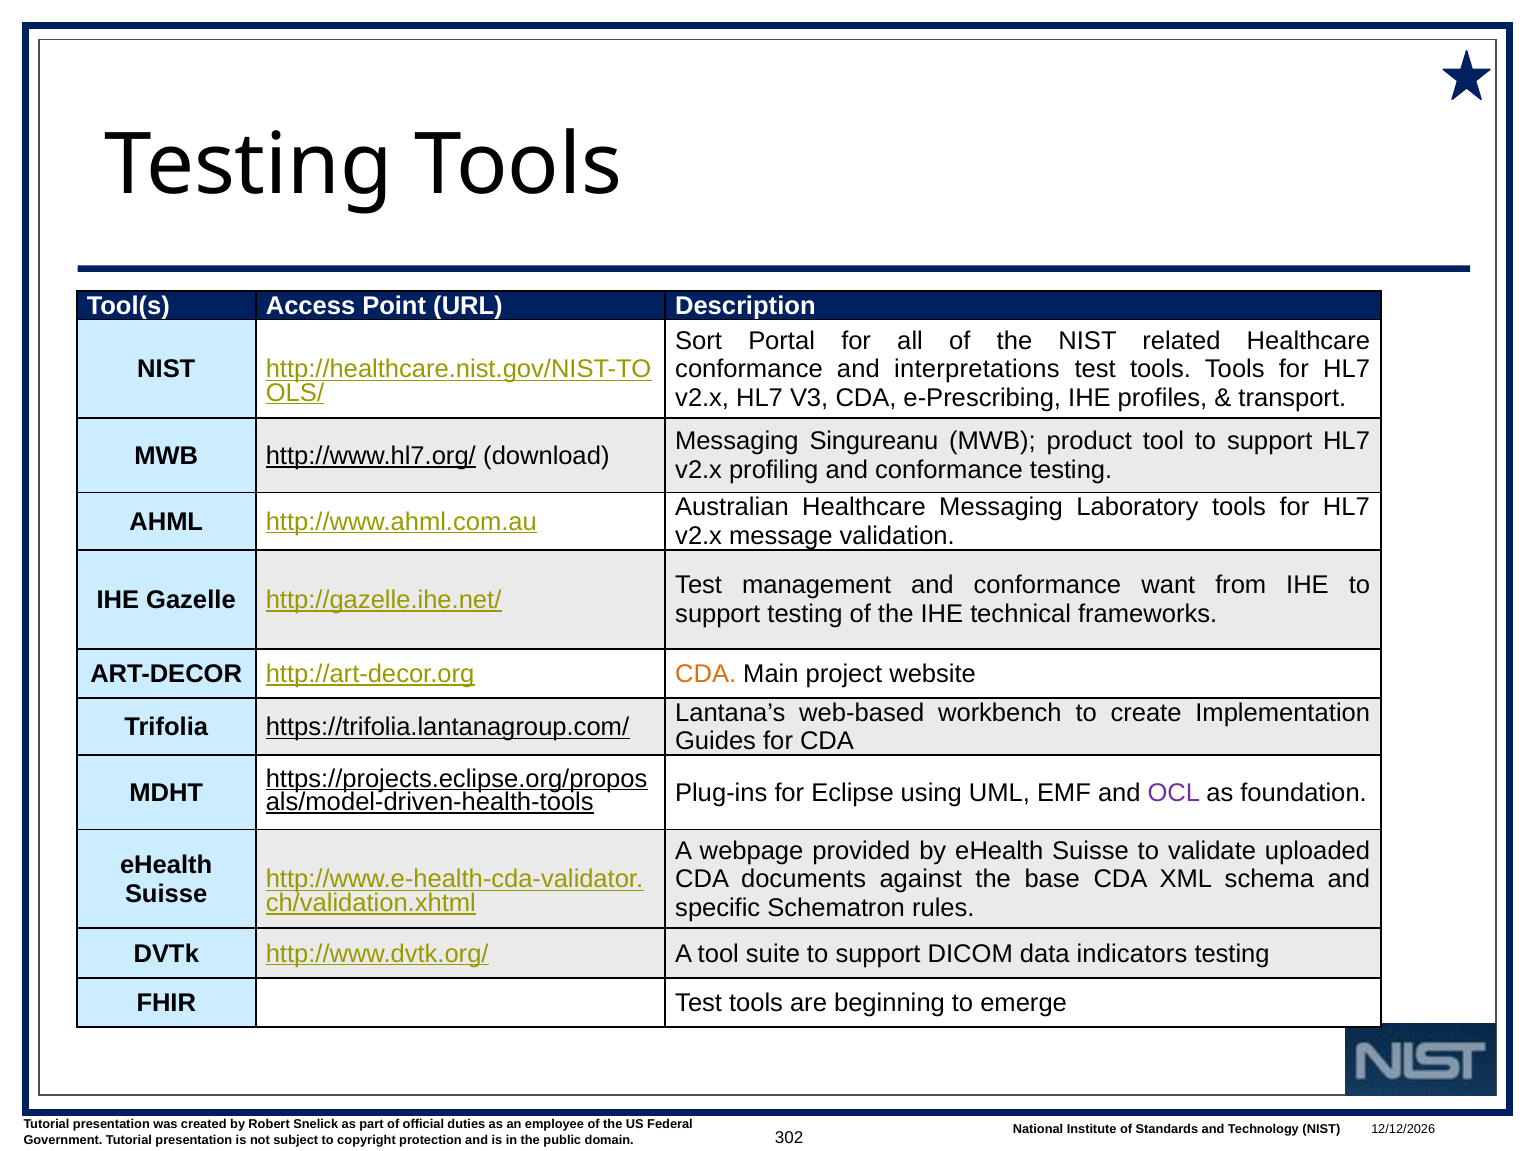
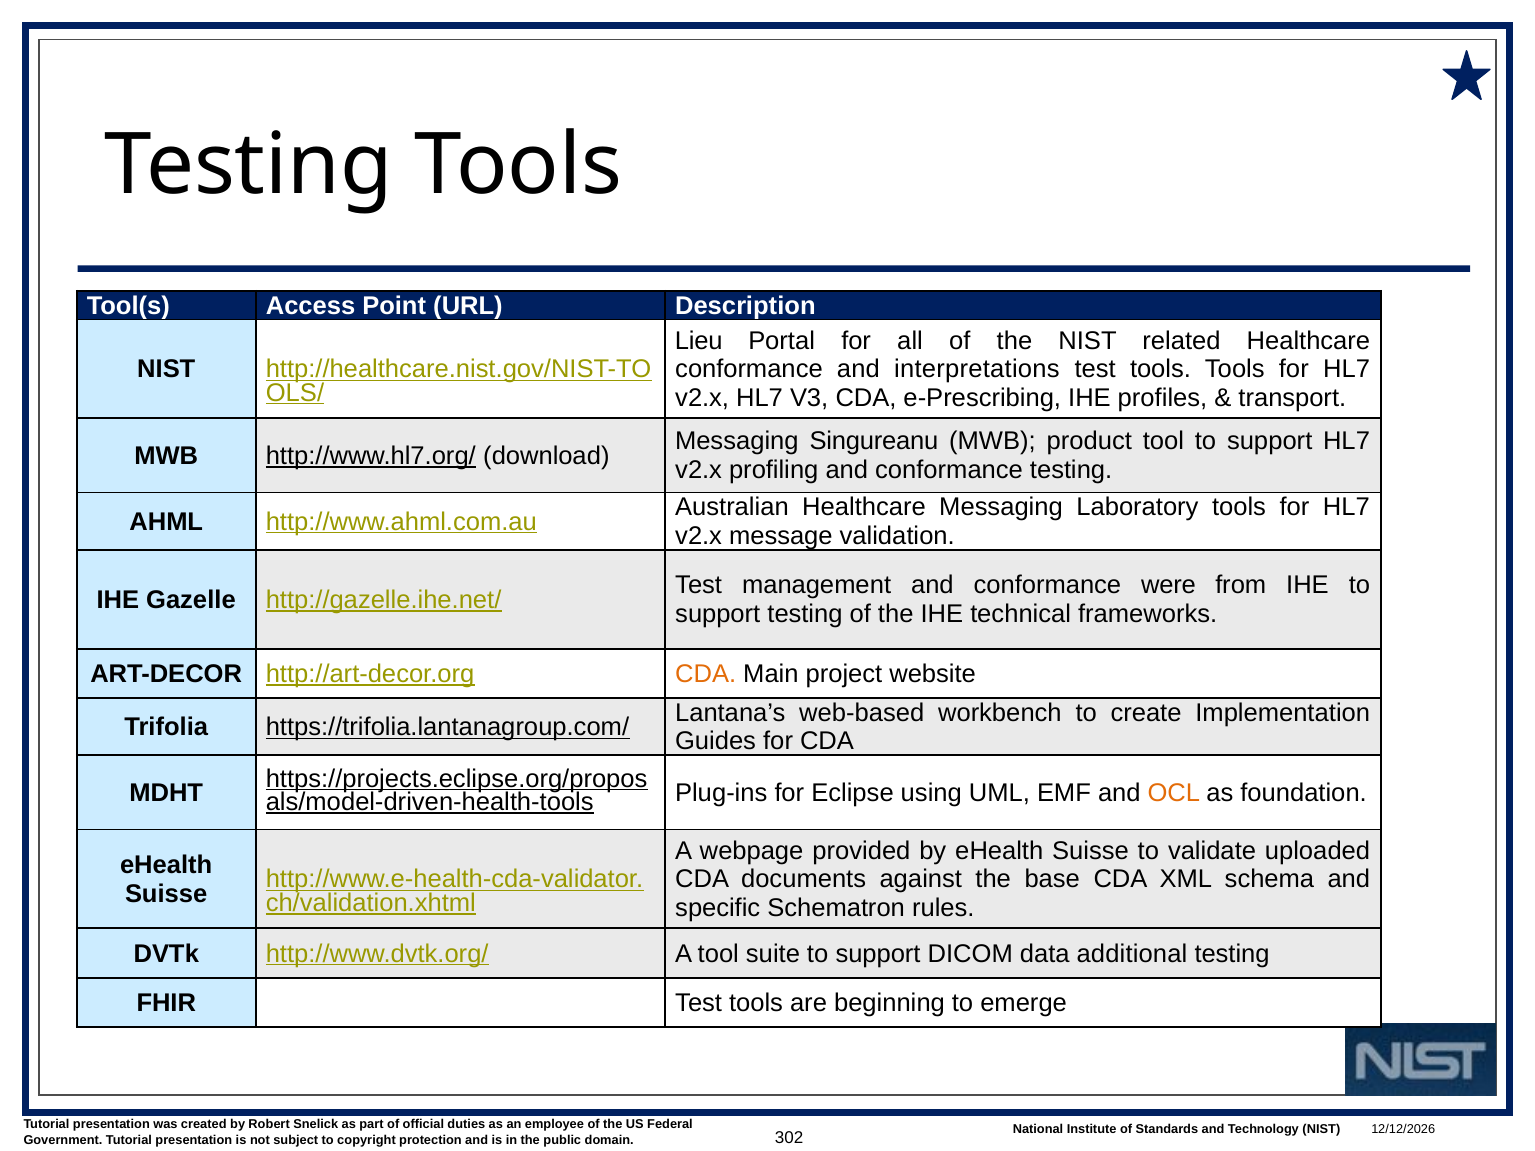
Sort: Sort -> Lieu
want: want -> were
OCL colour: purple -> orange
indicators: indicators -> additional
